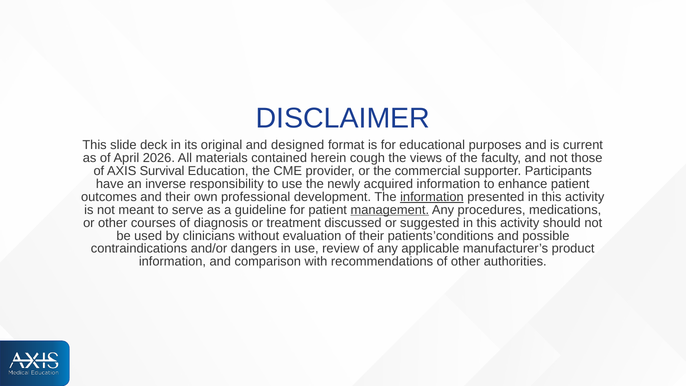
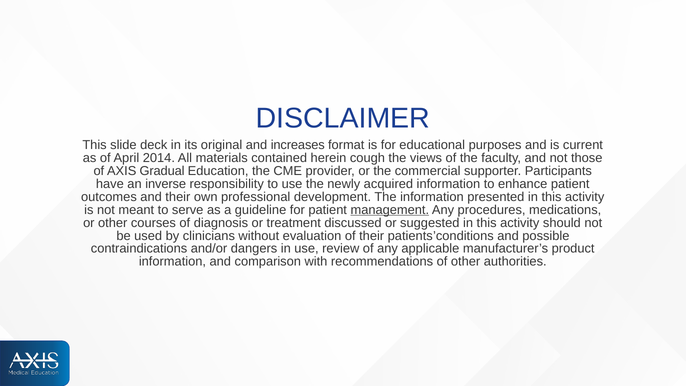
designed: designed -> increases
2026: 2026 -> 2014
Survival: Survival -> Gradual
information at (432, 197) underline: present -> none
